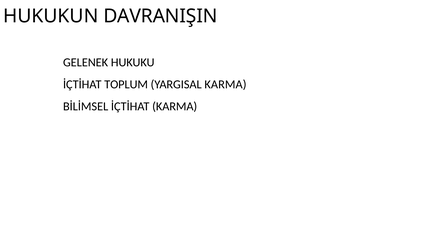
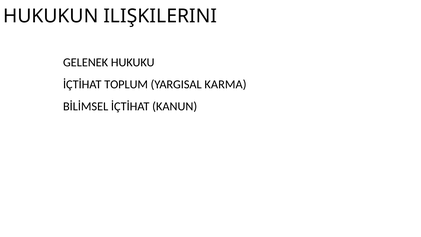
DAVRANIŞIN: DAVRANIŞIN -> ILIŞKILERINI
İÇTİHAT KARMA: KARMA -> KANUN
